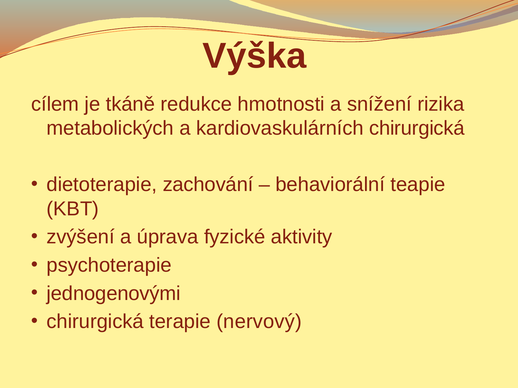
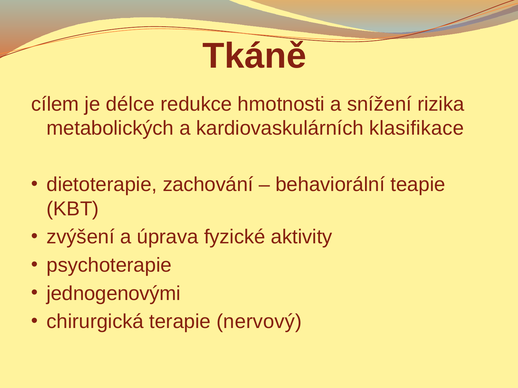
Výška: Výška -> Tkáně
tkáně: tkáně -> délce
kardiovaskulárních chirurgická: chirurgická -> klasifikace
